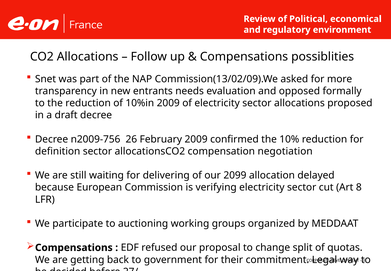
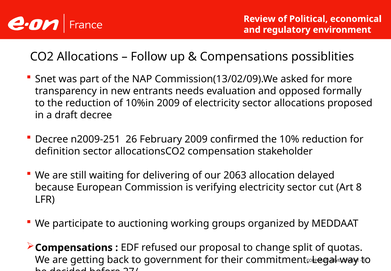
n2009-756: n2009-756 -> n2009-251
negotiation: negotiation -> stakeholder
2099: 2099 -> 2063
